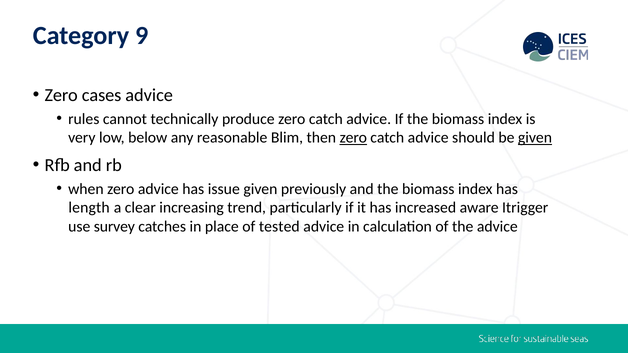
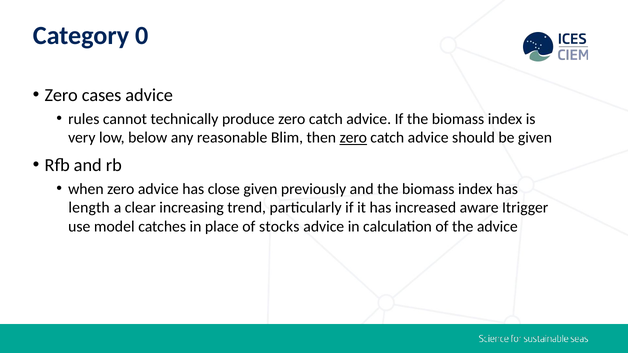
9: 9 -> 0
given at (535, 138) underline: present -> none
issue: issue -> close
survey: survey -> model
tested: tested -> stocks
